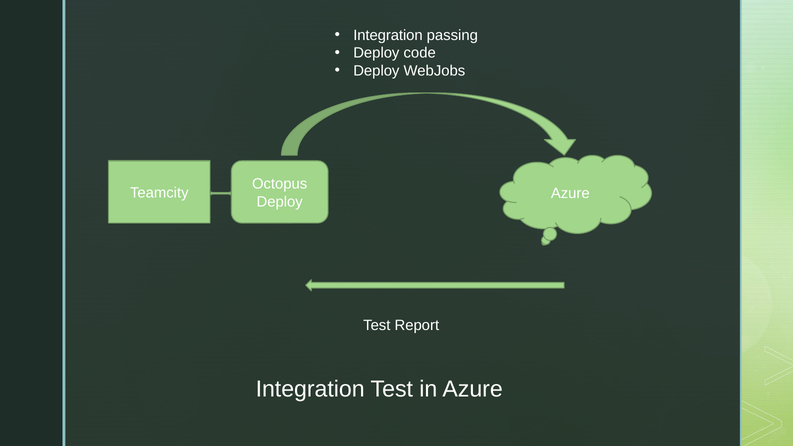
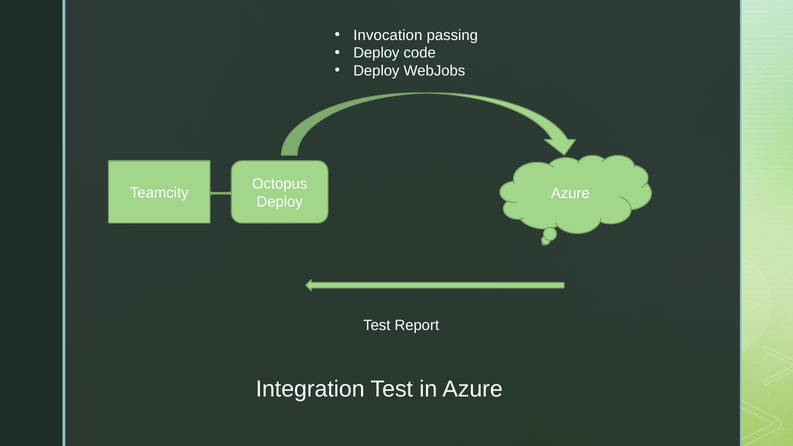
Integration at (388, 35): Integration -> Invocation
